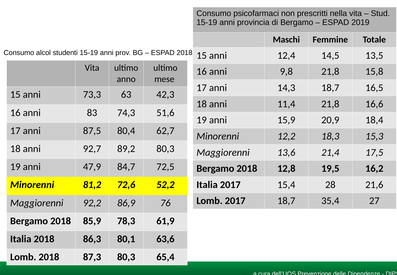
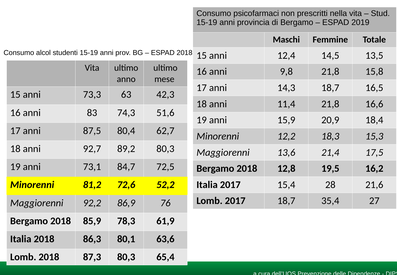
47,9: 47,9 -> 73,1
